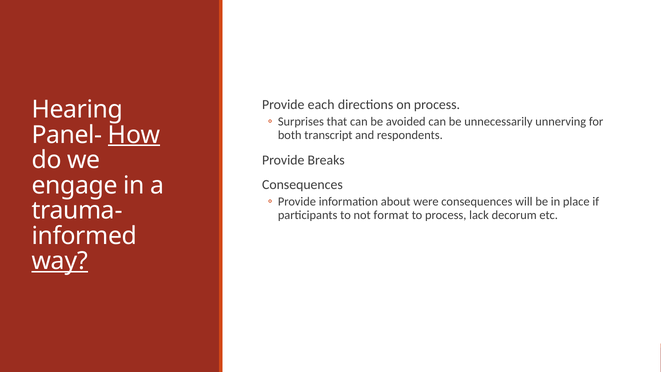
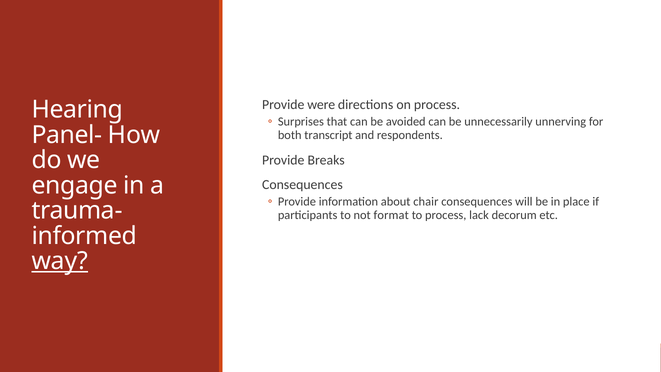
each: each -> were
How underline: present -> none
were: were -> chair
